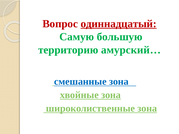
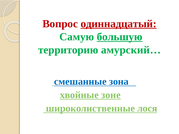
большую underline: none -> present
хвойные зона: зона -> зоне
широколиственные зона: зона -> лося
